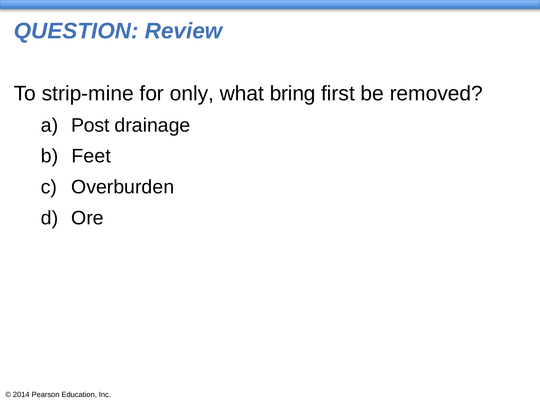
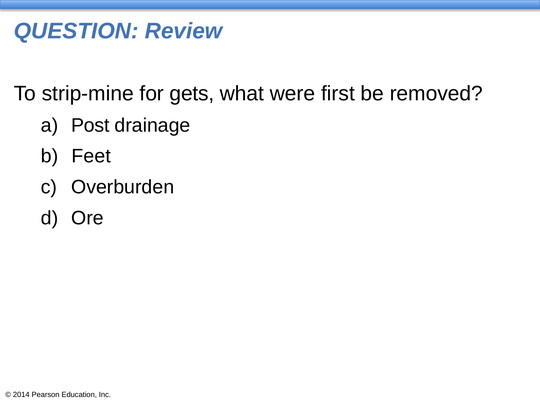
only: only -> gets
bring: bring -> were
